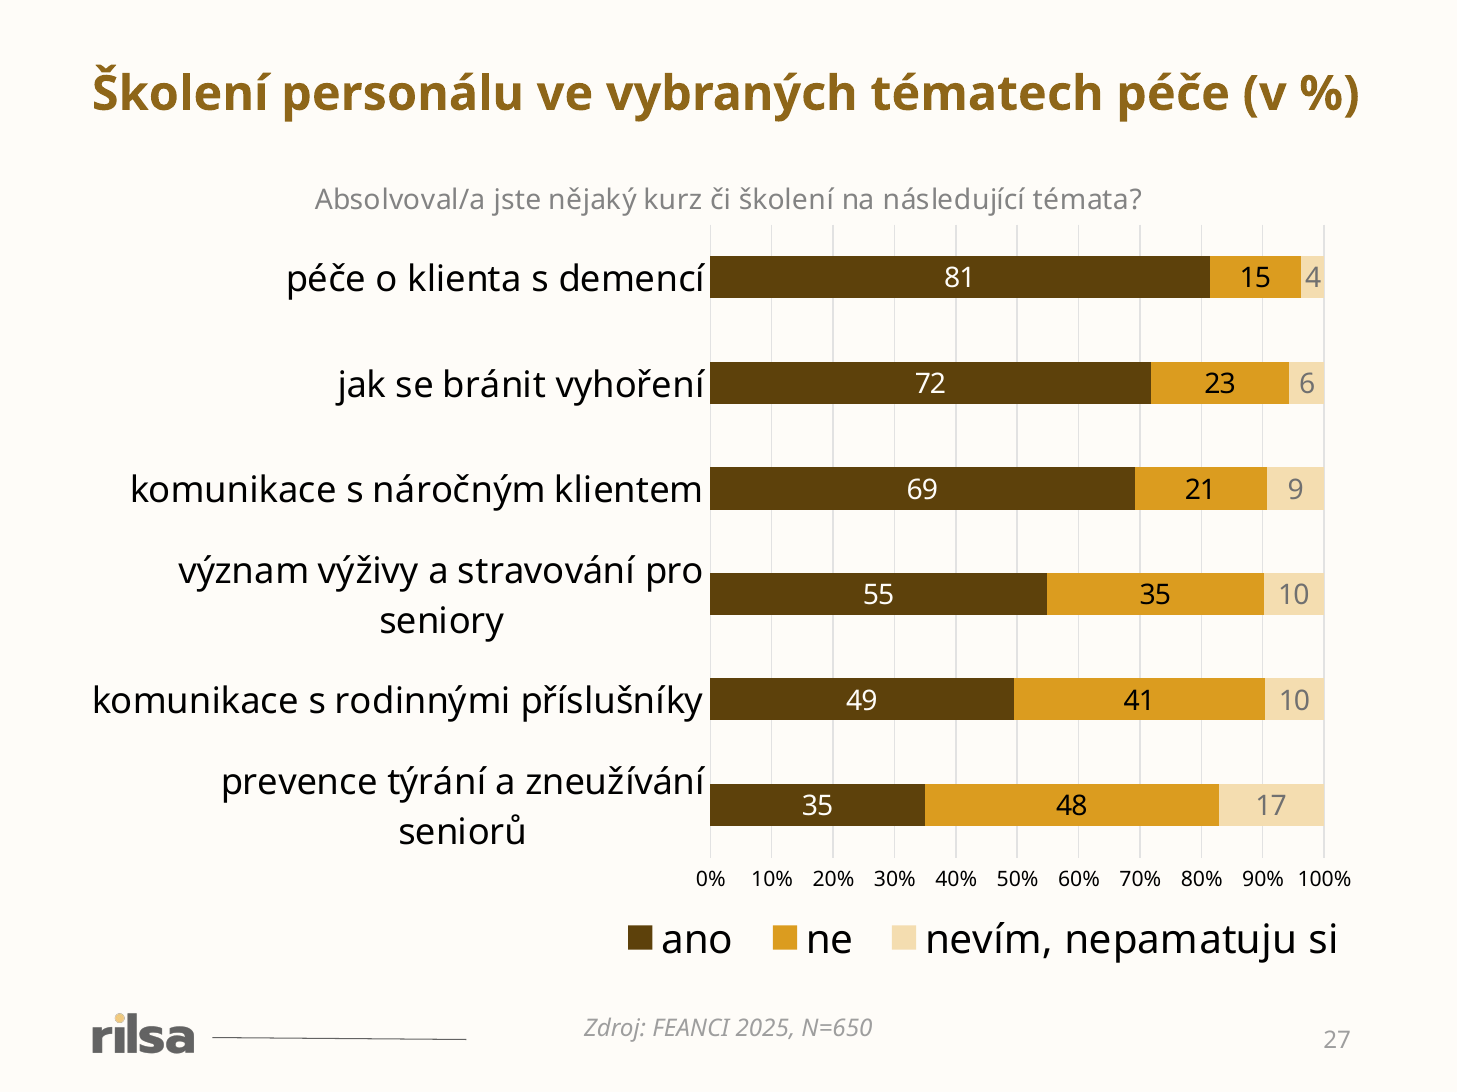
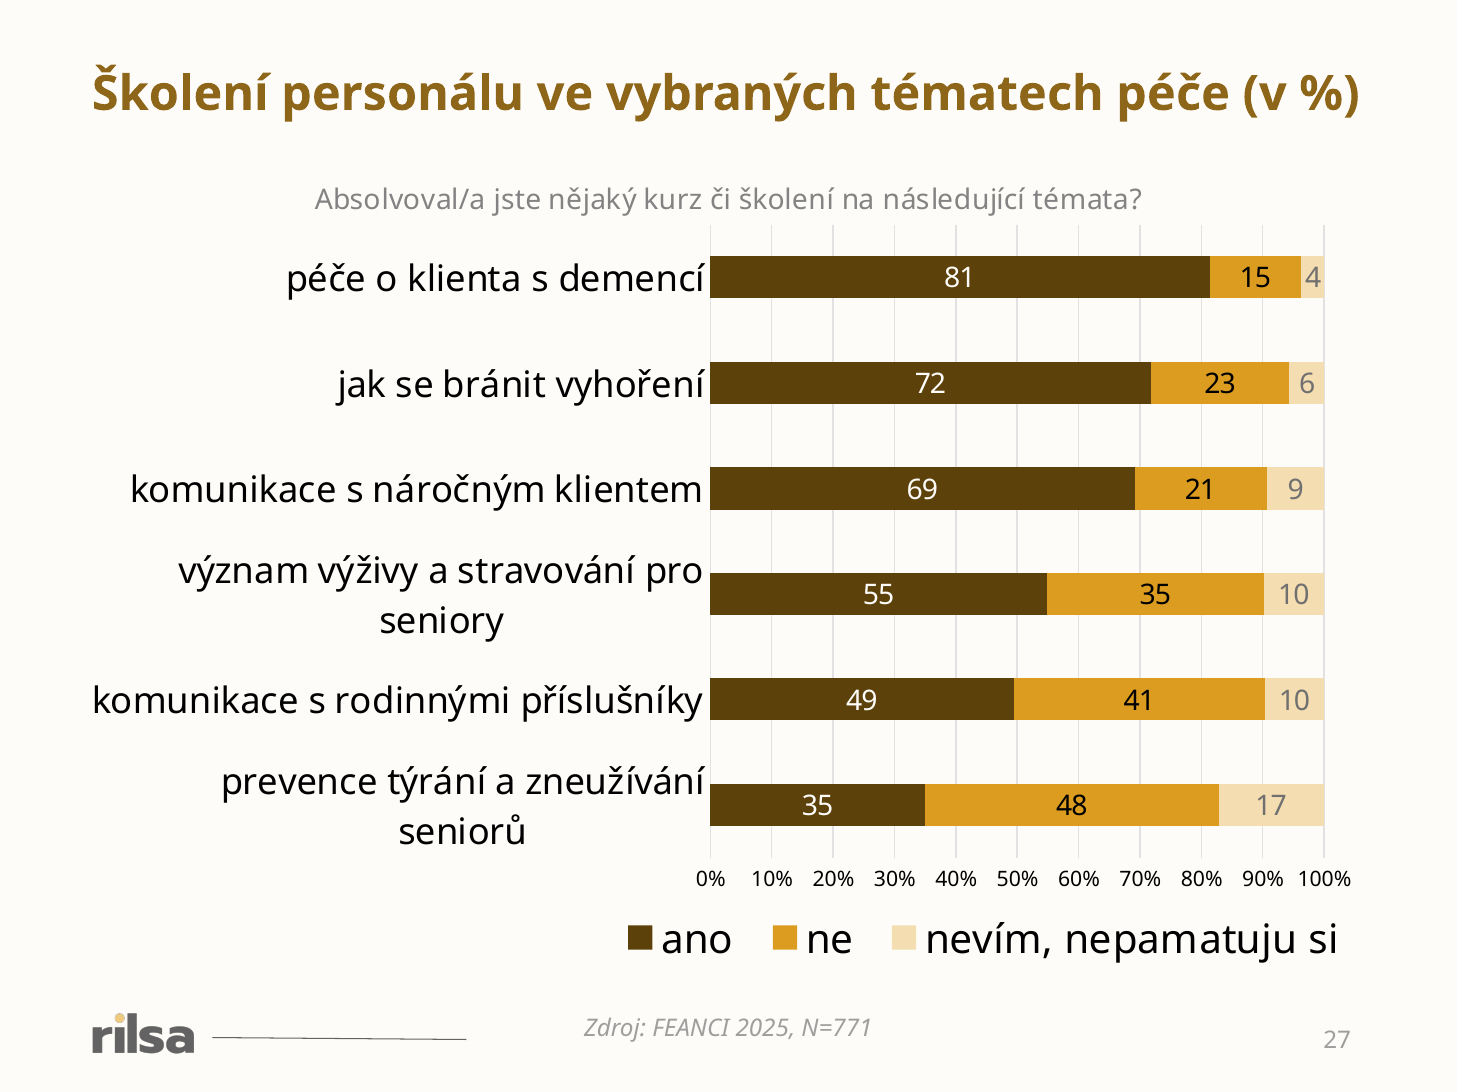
N=650: N=650 -> N=771
